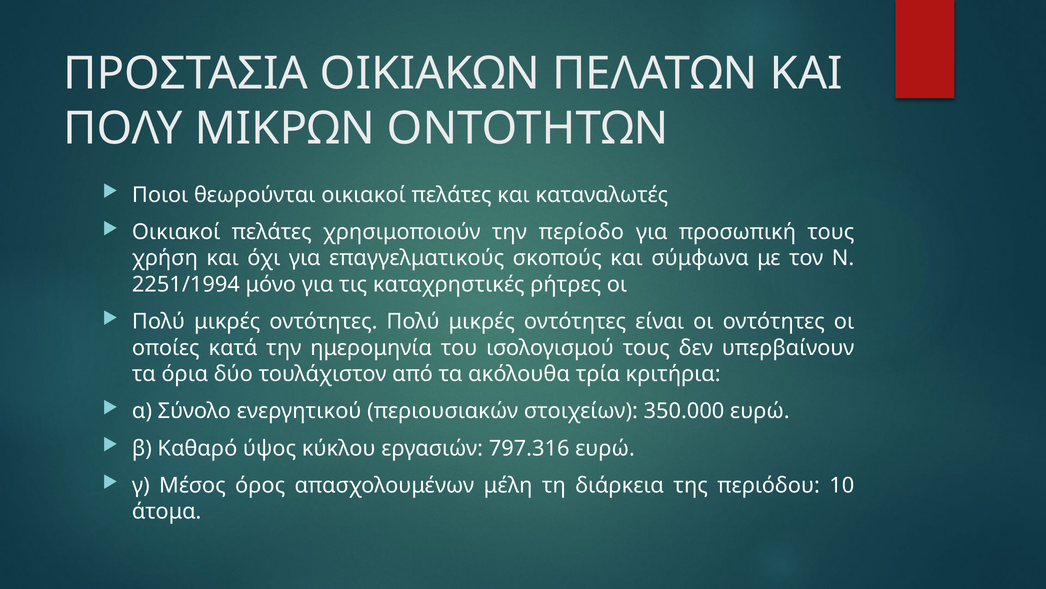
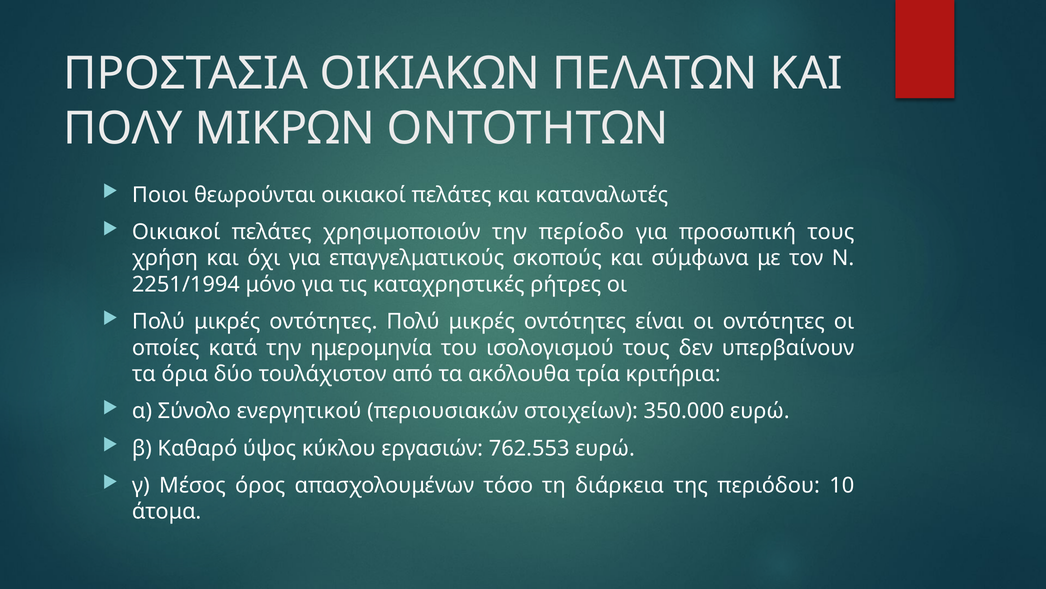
797.316: 797.316 -> 762.553
μέλη: μέλη -> τόσο
